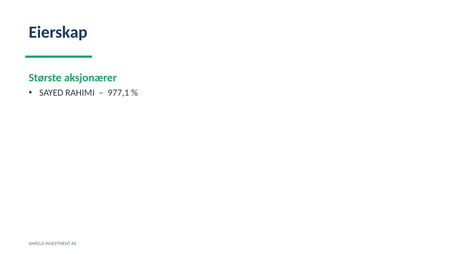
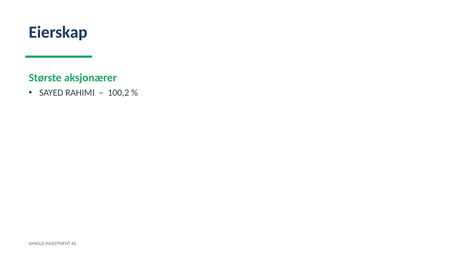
977,1: 977,1 -> 100,2
